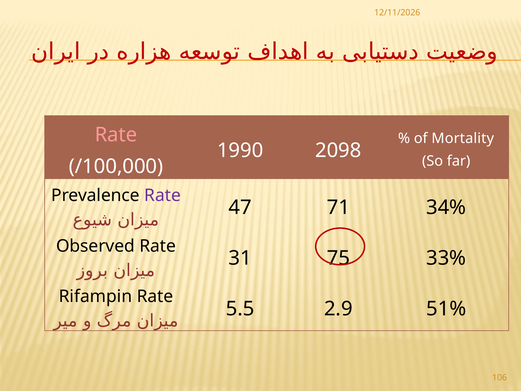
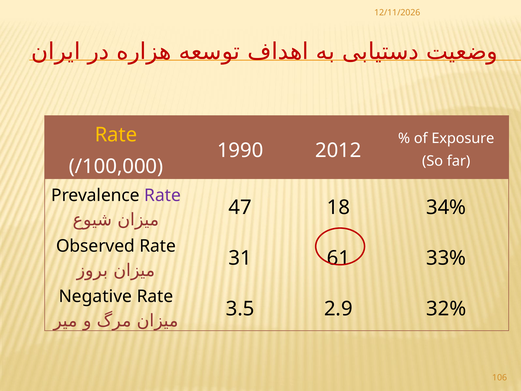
Rate at (116, 135) colour: pink -> yellow
Mortality: Mortality -> Exposure
2098: 2098 -> 2012
71: 71 -> 18
75: 75 -> 61
Rifampin: Rifampin -> Negative
5.5: 5.5 -> 3.5
51%: 51% -> 32%
